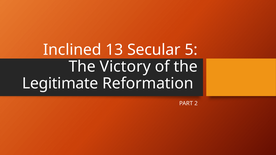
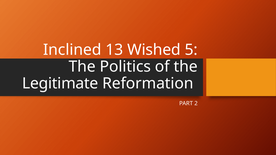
Secular: Secular -> Wished
Victory: Victory -> Politics
